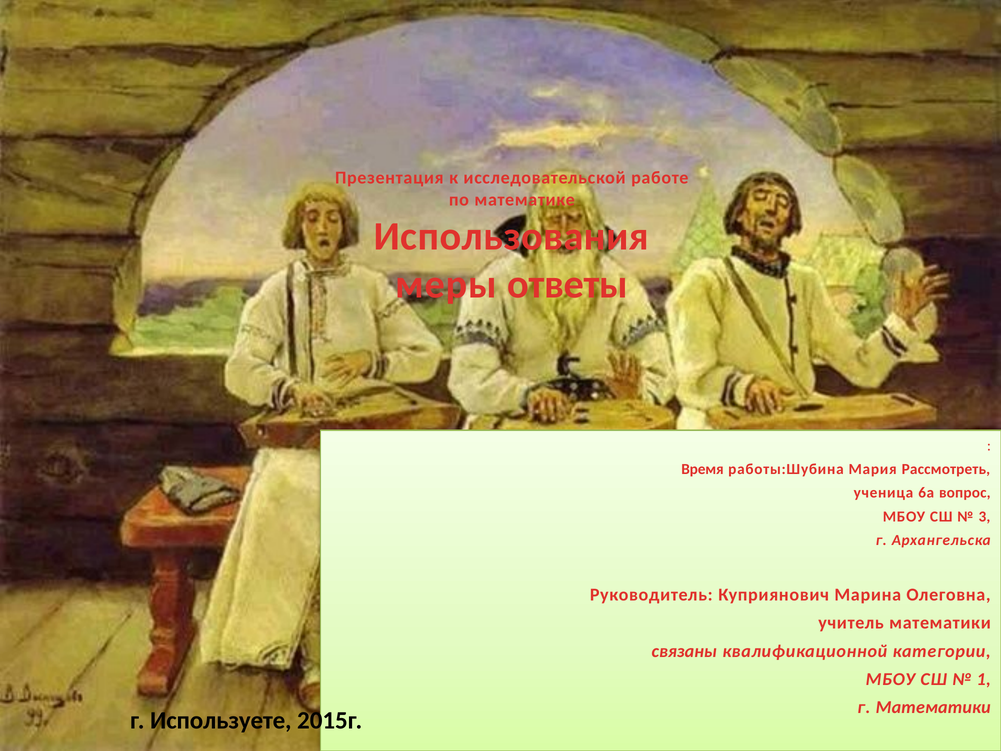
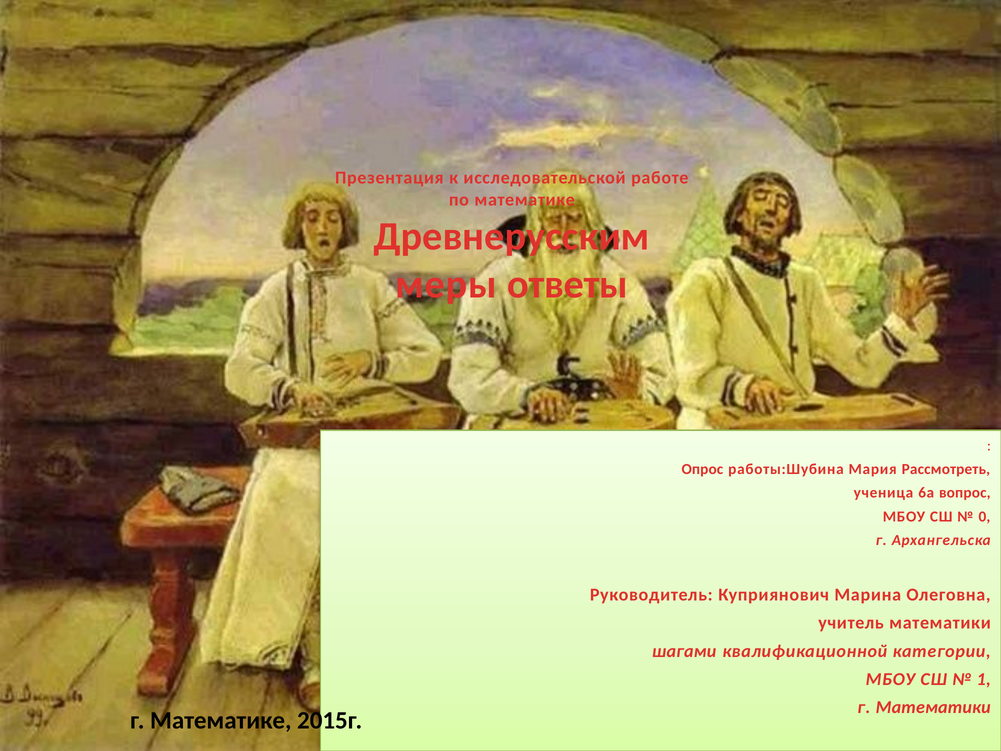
Использования: Использования -> Древнерусским
Время: Время -> Опрос
3: 3 -> 0
связаны: связаны -> шагами
г Используете: Используете -> Математике
